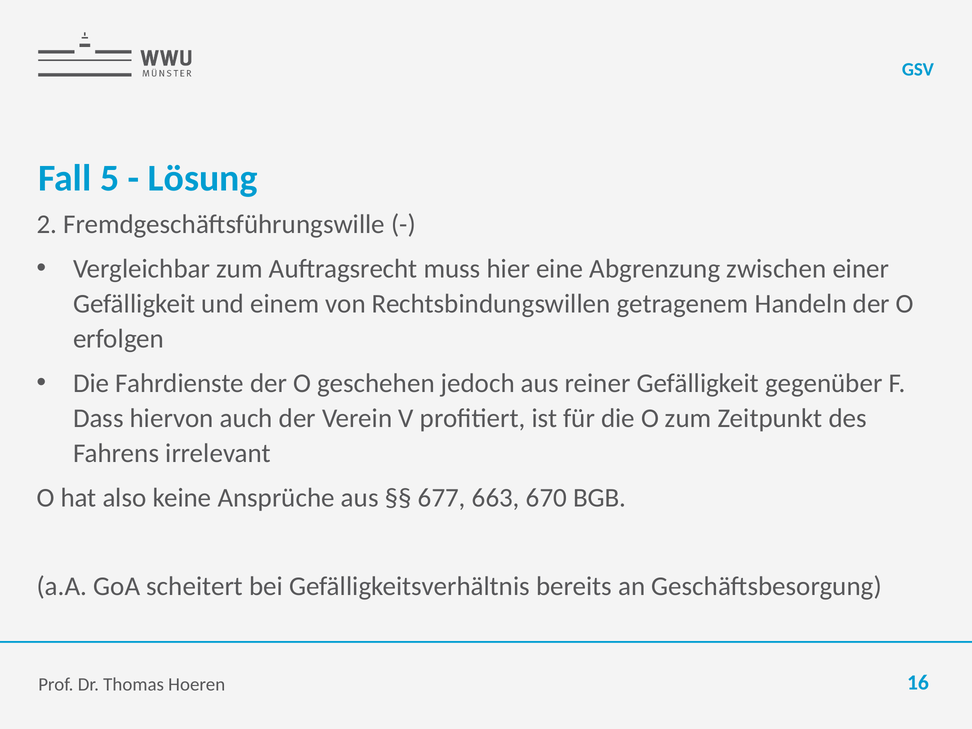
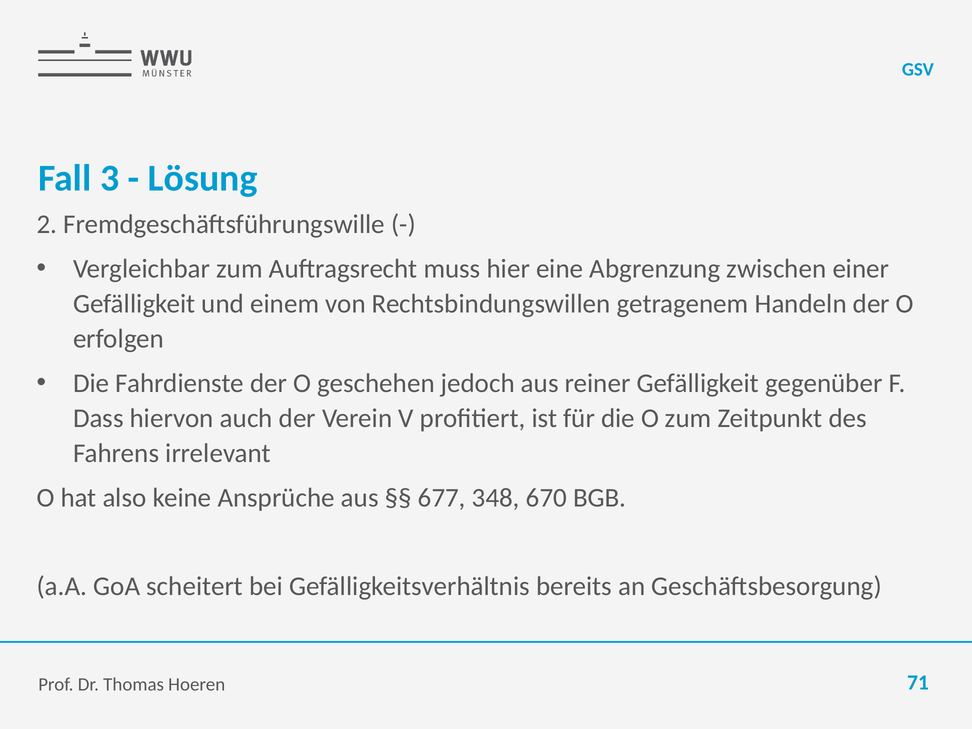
5: 5 -> 3
663: 663 -> 348
16: 16 -> 71
